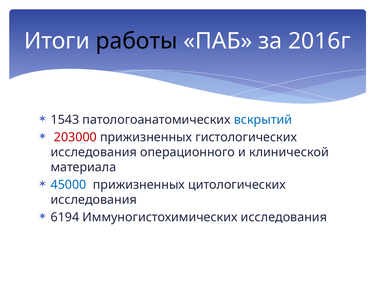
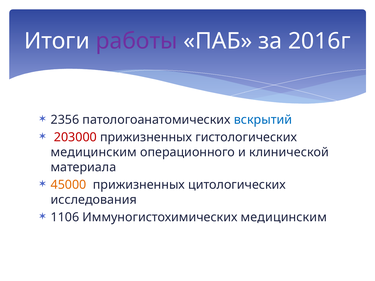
работы colour: black -> purple
1543: 1543 -> 2356
исследования at (94, 152): исследования -> медицинским
45000 colour: blue -> orange
6194: 6194 -> 1106
Иммуногистохимических исследования: исследования -> медицинским
